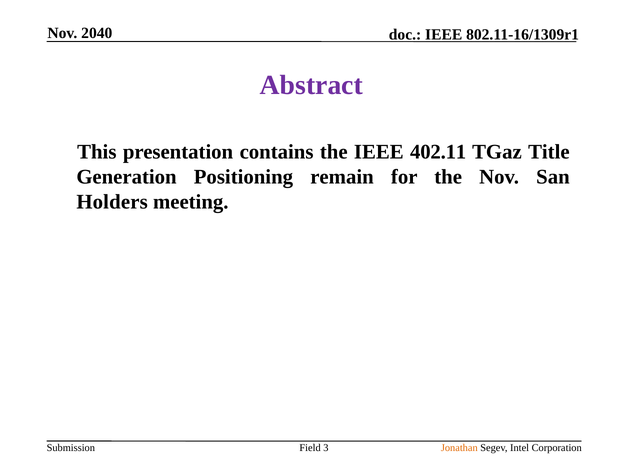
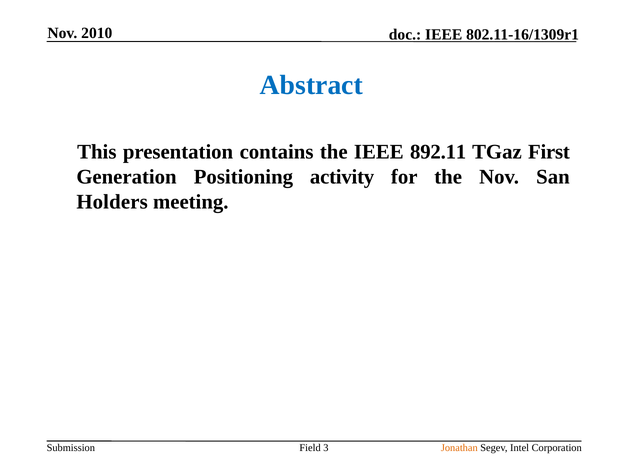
2040: 2040 -> 2010
Abstract colour: purple -> blue
402.11: 402.11 -> 892.11
Title: Title -> First
remain: remain -> activity
